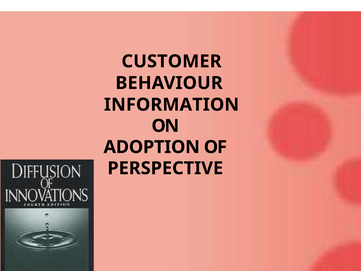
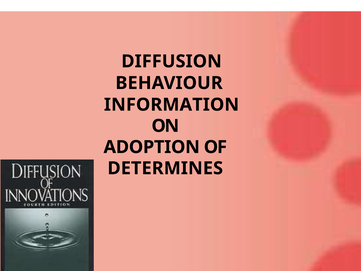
CUSTOMER: CUSTOMER -> DIFFUSION
PERSPECTIVE: PERSPECTIVE -> DETERMINES
